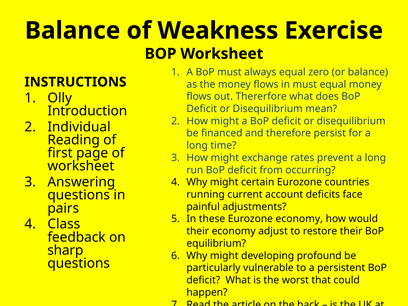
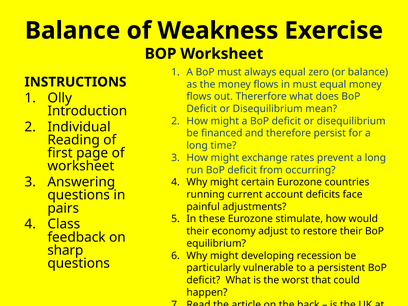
Eurozone economy: economy -> stimulate
profound: profound -> recession
